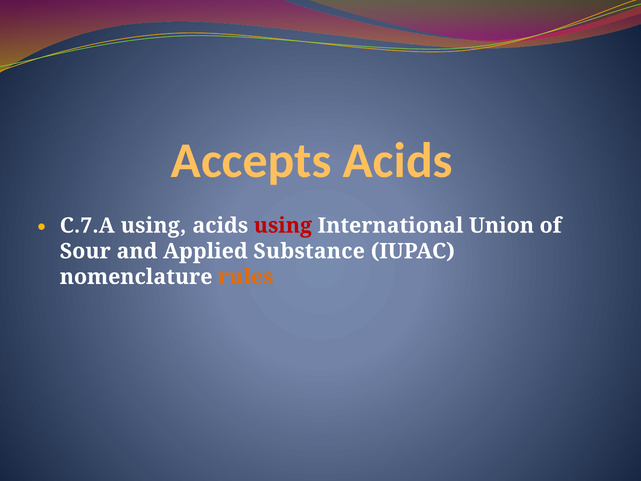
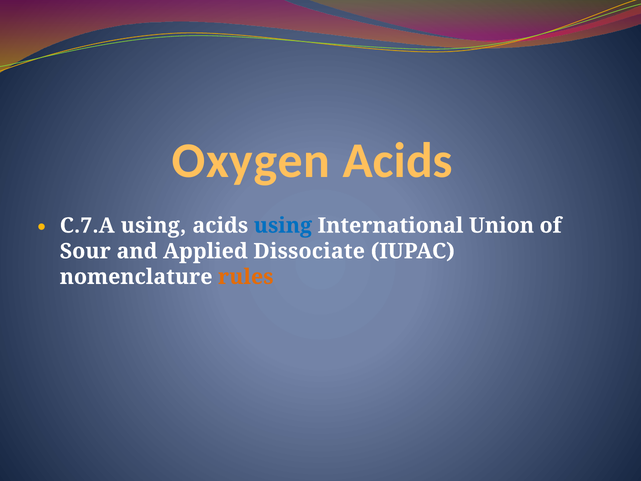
Accepts: Accepts -> Oxygen
using at (283, 225) colour: red -> blue
Substance: Substance -> Dissociate
